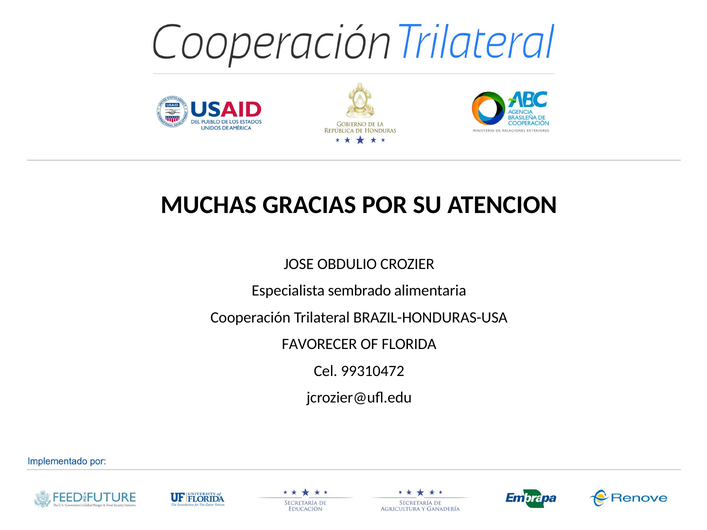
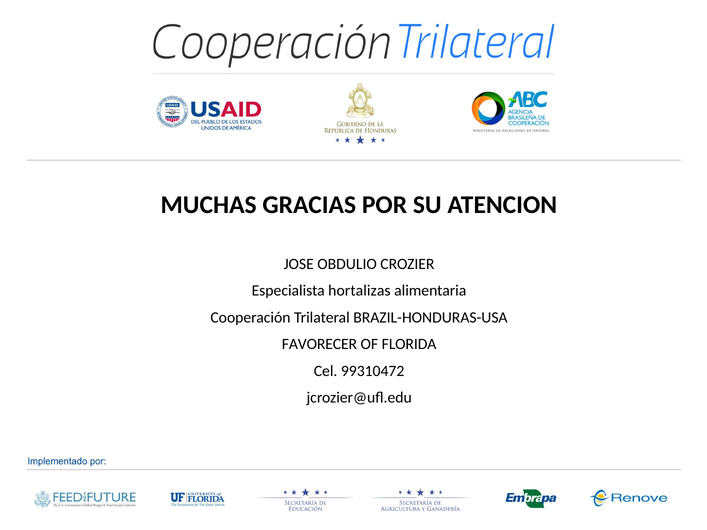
sembrado: sembrado -> hortalizas
